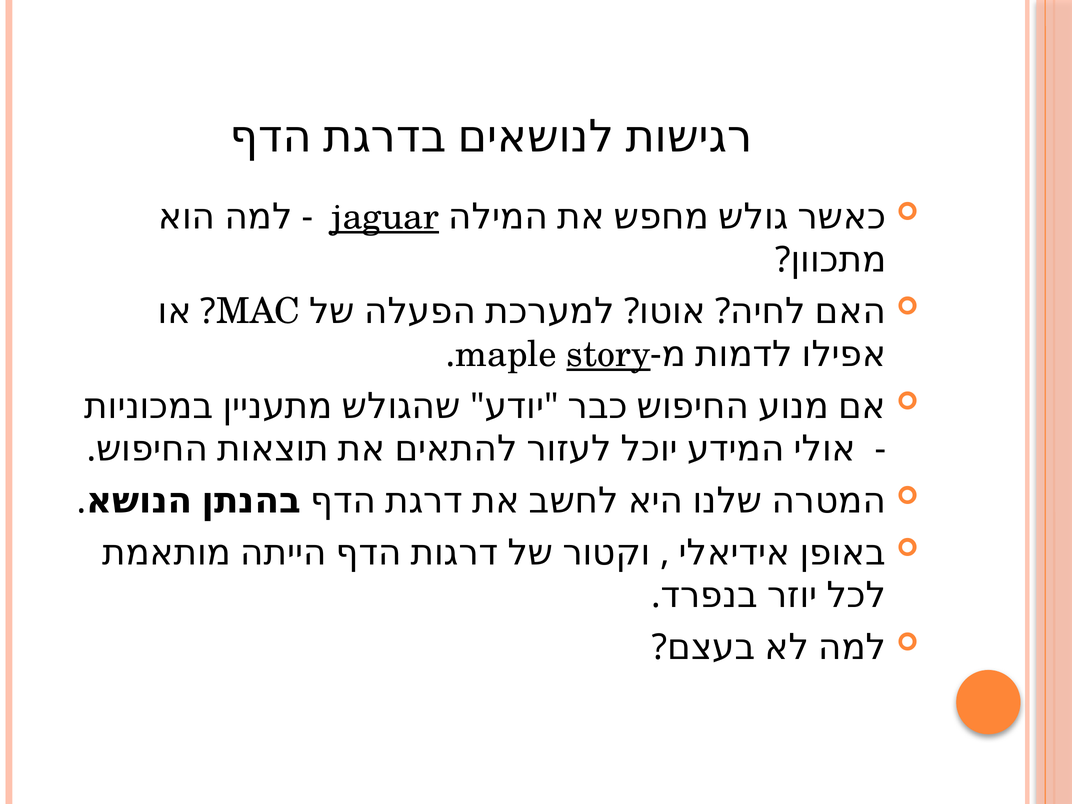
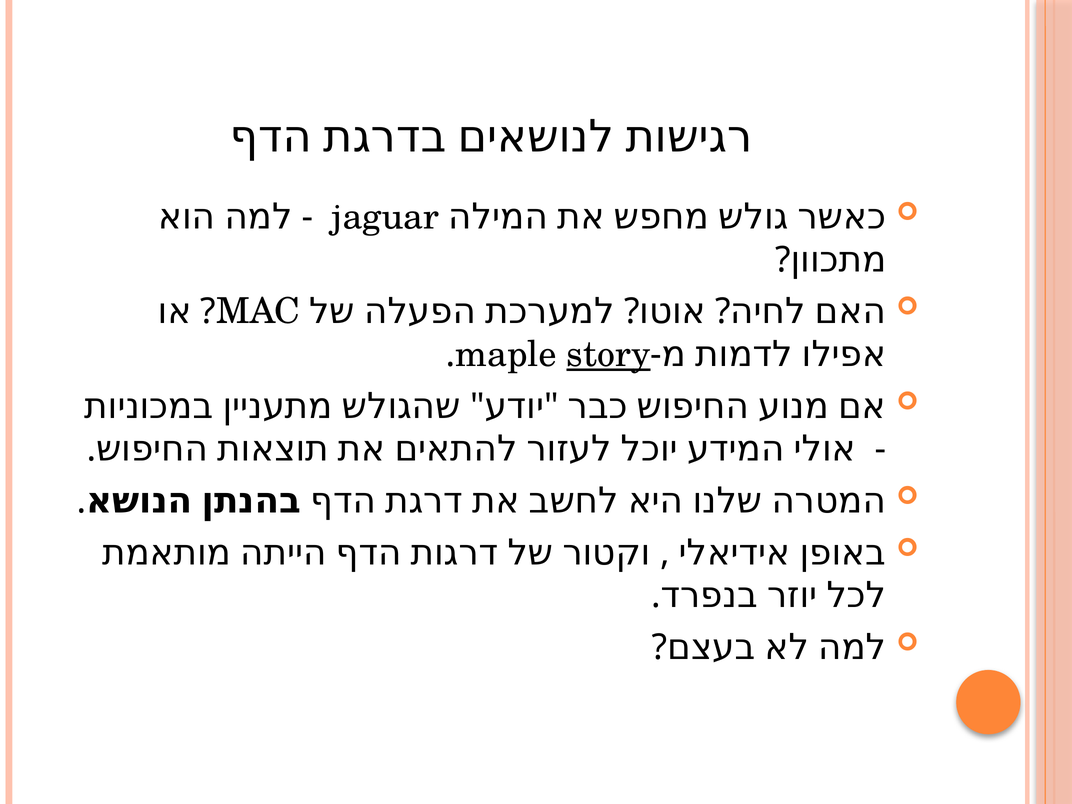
jaguar underline: present -> none
